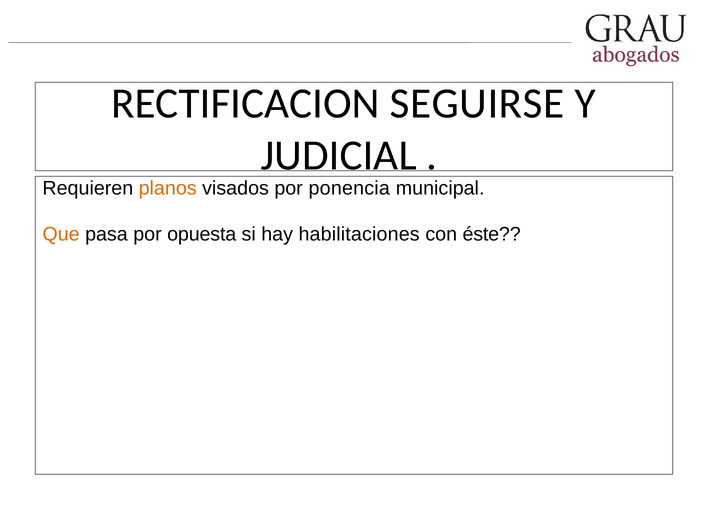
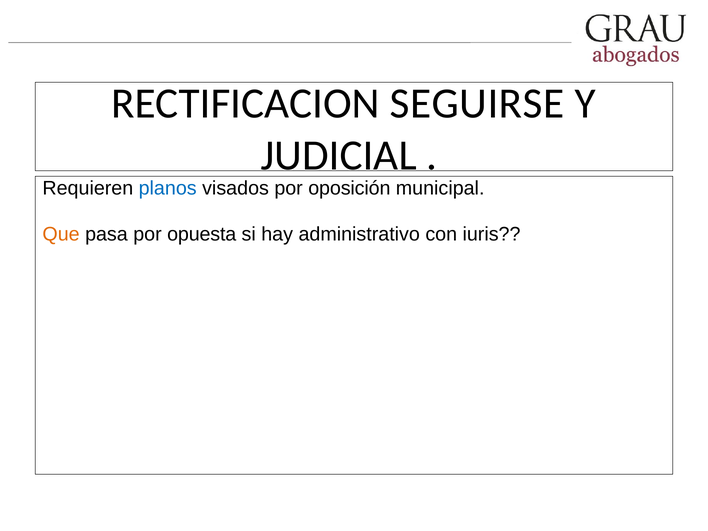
planos colour: orange -> blue
ponencia: ponencia -> oposición
habilitaciones: habilitaciones -> administrativo
éste: éste -> iuris
